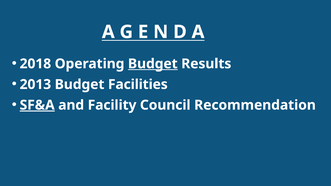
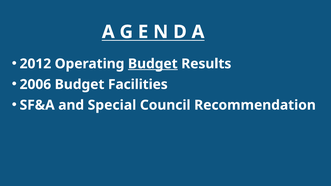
2018: 2018 -> 2012
2013: 2013 -> 2006
SF&A underline: present -> none
Facility: Facility -> Special
